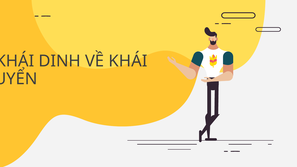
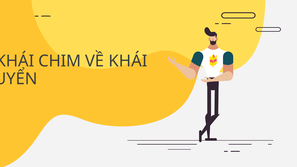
DINH: DINH -> CHIM
